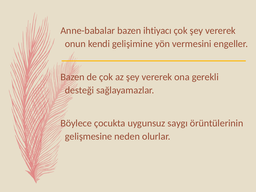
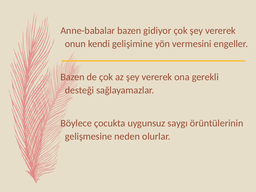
ihtiyacı: ihtiyacı -> gidiyor
